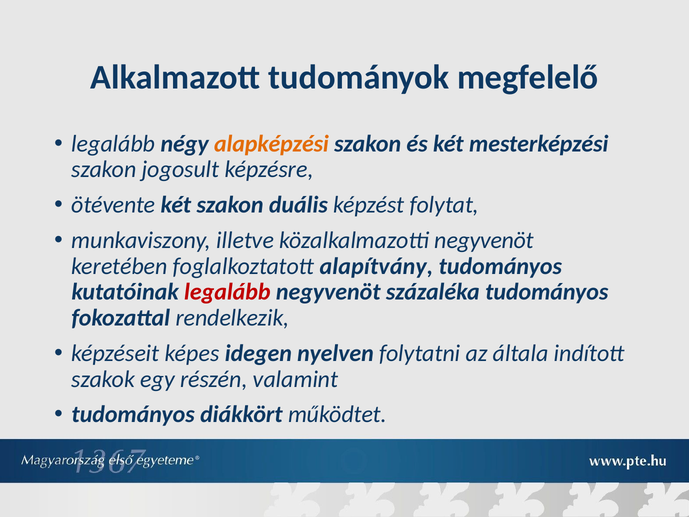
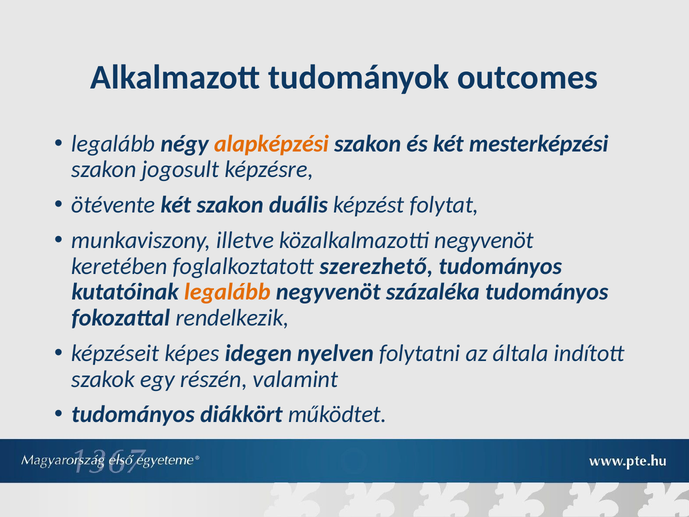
megfelelő: megfelelő -> outcomes
alapítvány: alapítvány -> szerezhető
legalább at (227, 292) colour: red -> orange
